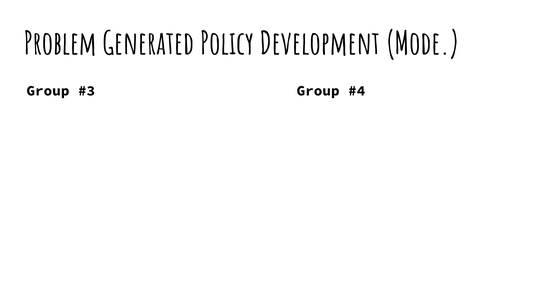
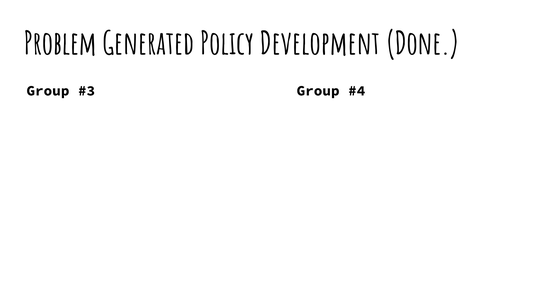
Mode: Mode -> Done
